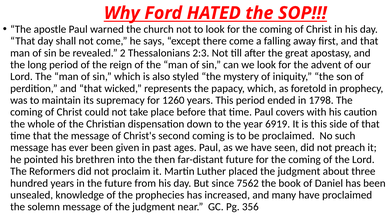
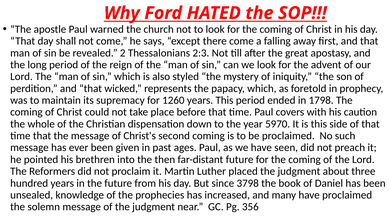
6919: 6919 -> 5970
7562: 7562 -> 3798
